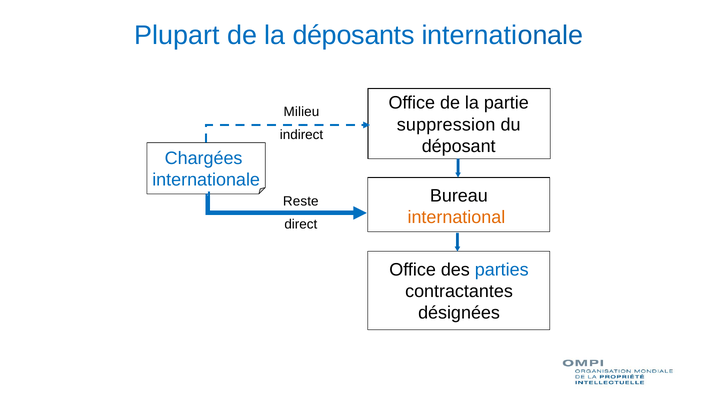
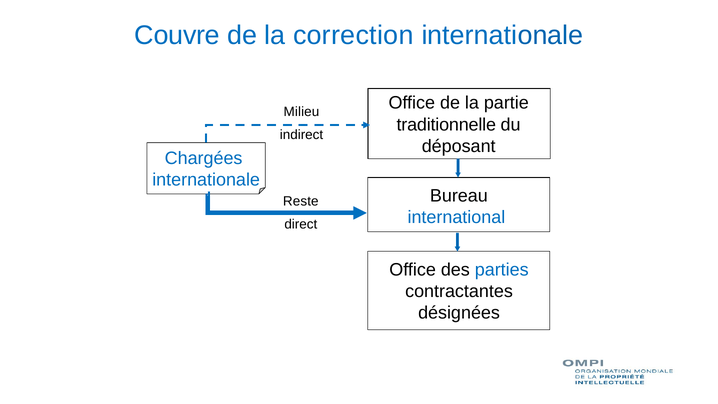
Plupart: Plupart -> Couvre
déposants: déposants -> correction
suppression: suppression -> traditionnelle
international colour: orange -> blue
